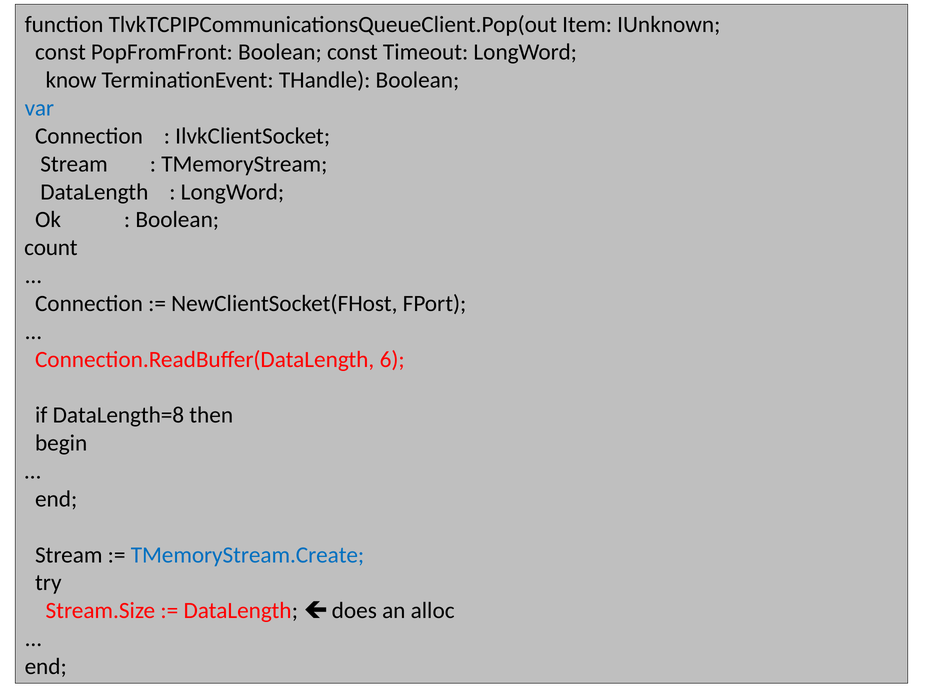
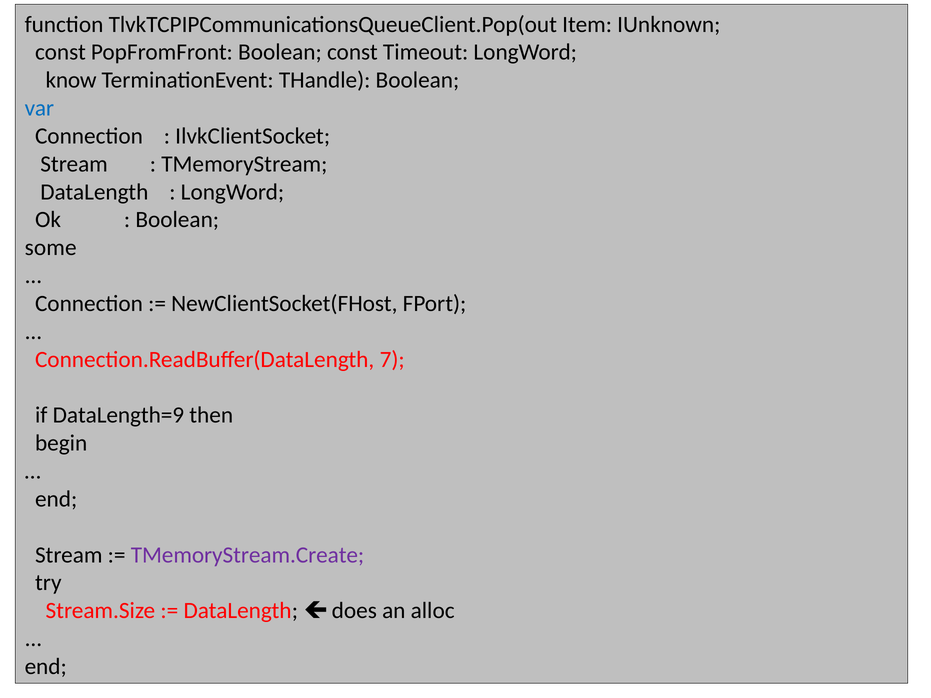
count: count -> some
6: 6 -> 7
DataLength=8: DataLength=8 -> DataLength=9
TMemoryStream.Create colour: blue -> purple
